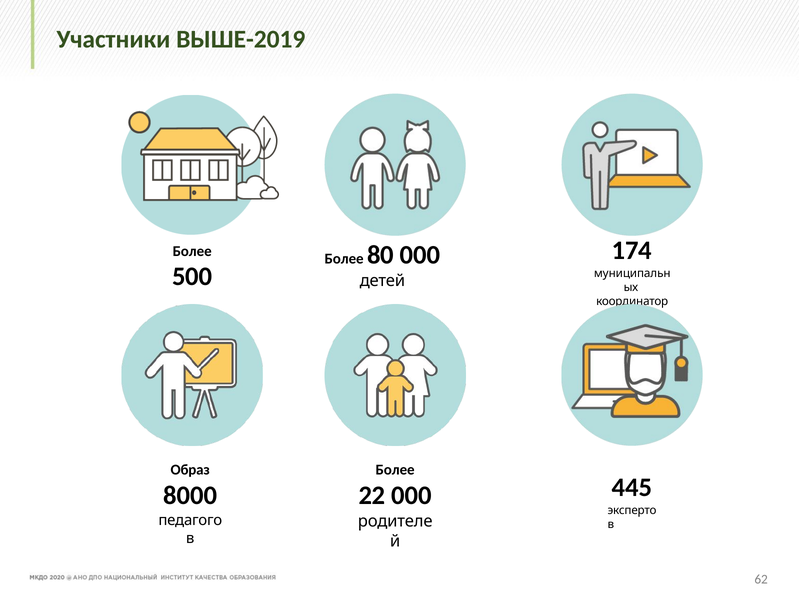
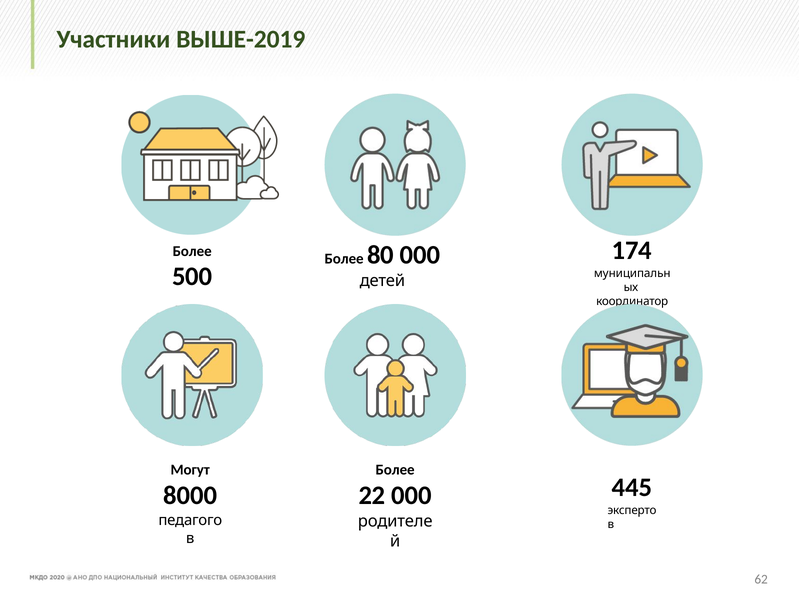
Образ: Образ -> Могут
